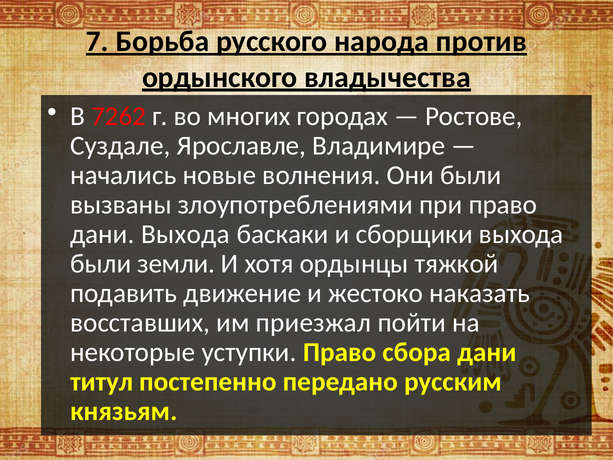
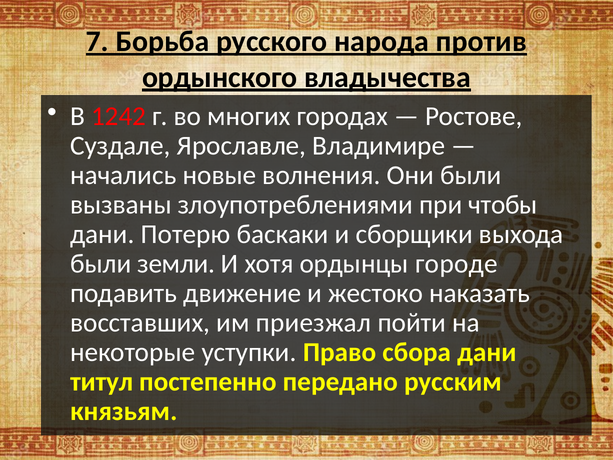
7262: 7262 -> 1242
при право: право -> чтобы
дани Выхода: Выхода -> Потерю
тяжкой: тяжкой -> городе
